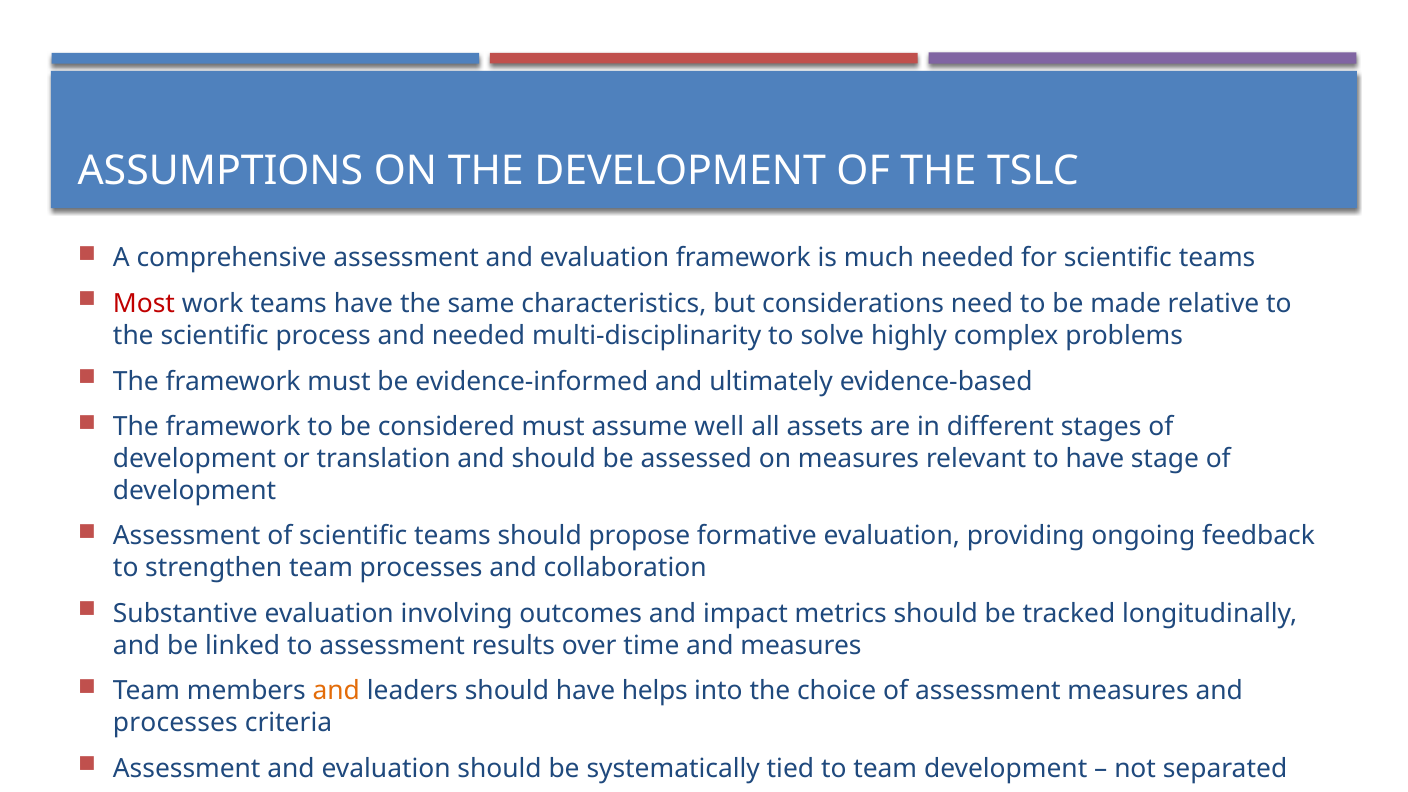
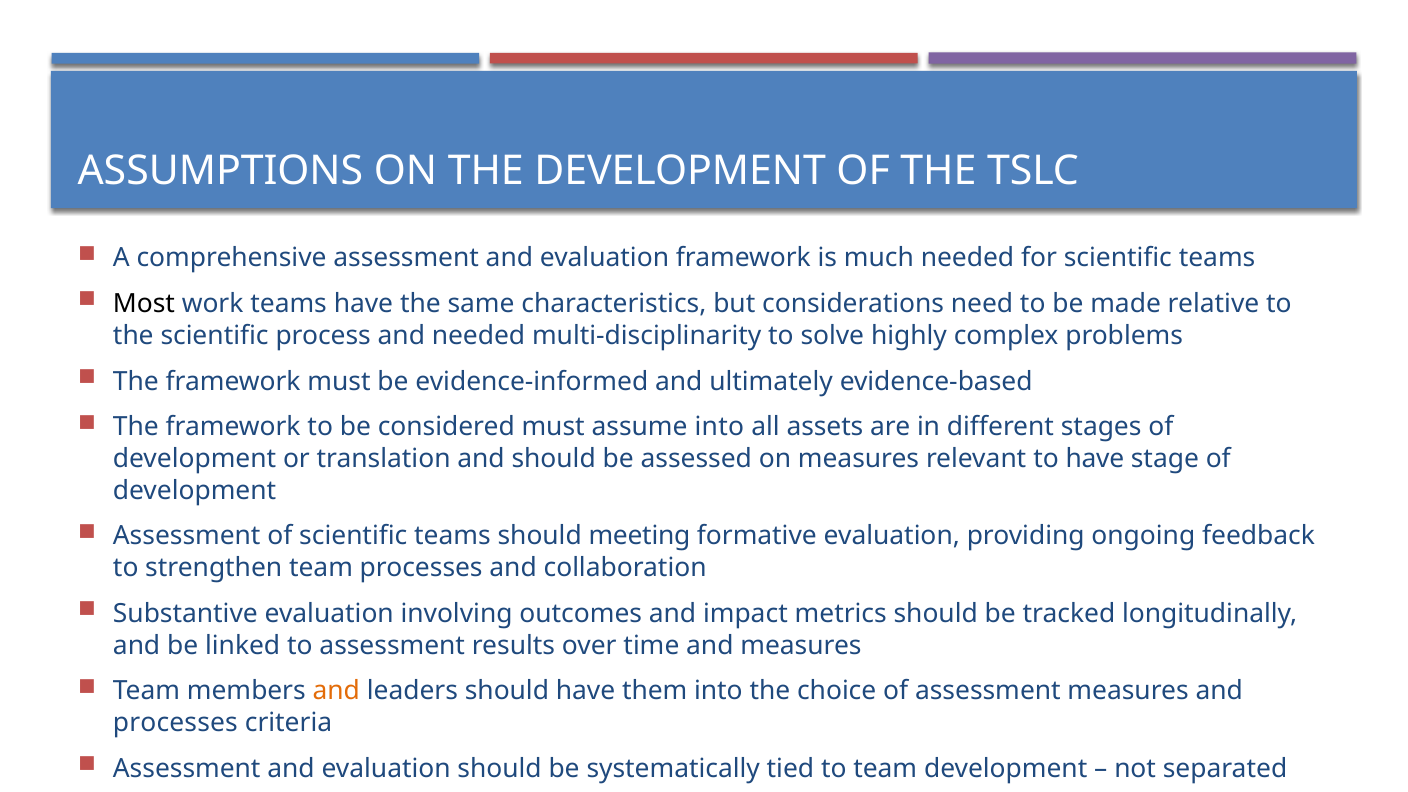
Most colour: red -> black
assume well: well -> into
propose: propose -> meeting
helps: helps -> them
